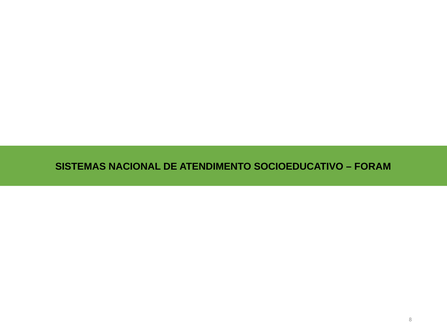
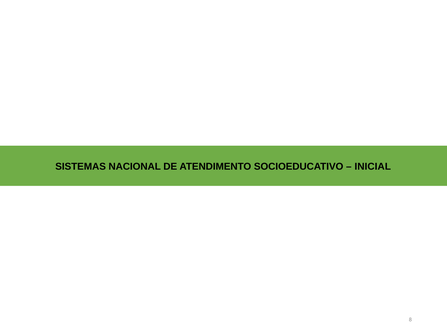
FORAM: FORAM -> INICIAL
